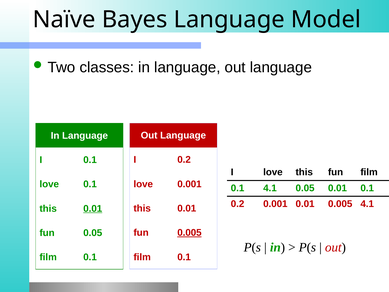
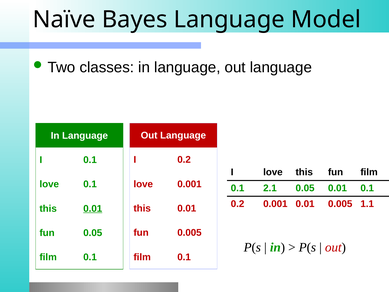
0.1 4.1: 4.1 -> 2.1
0.005 4.1: 4.1 -> 1.1
0.005 at (189, 233) underline: present -> none
